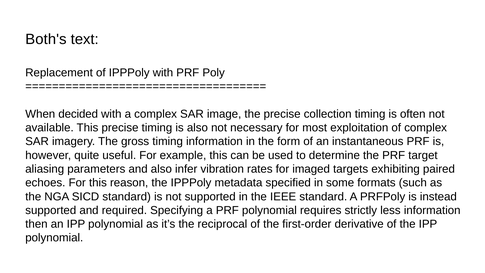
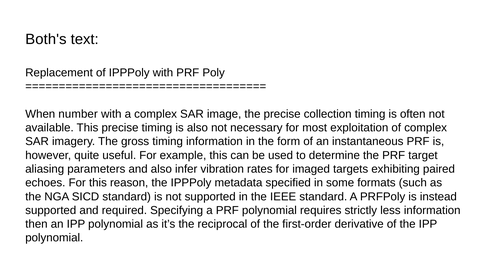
decided: decided -> number
